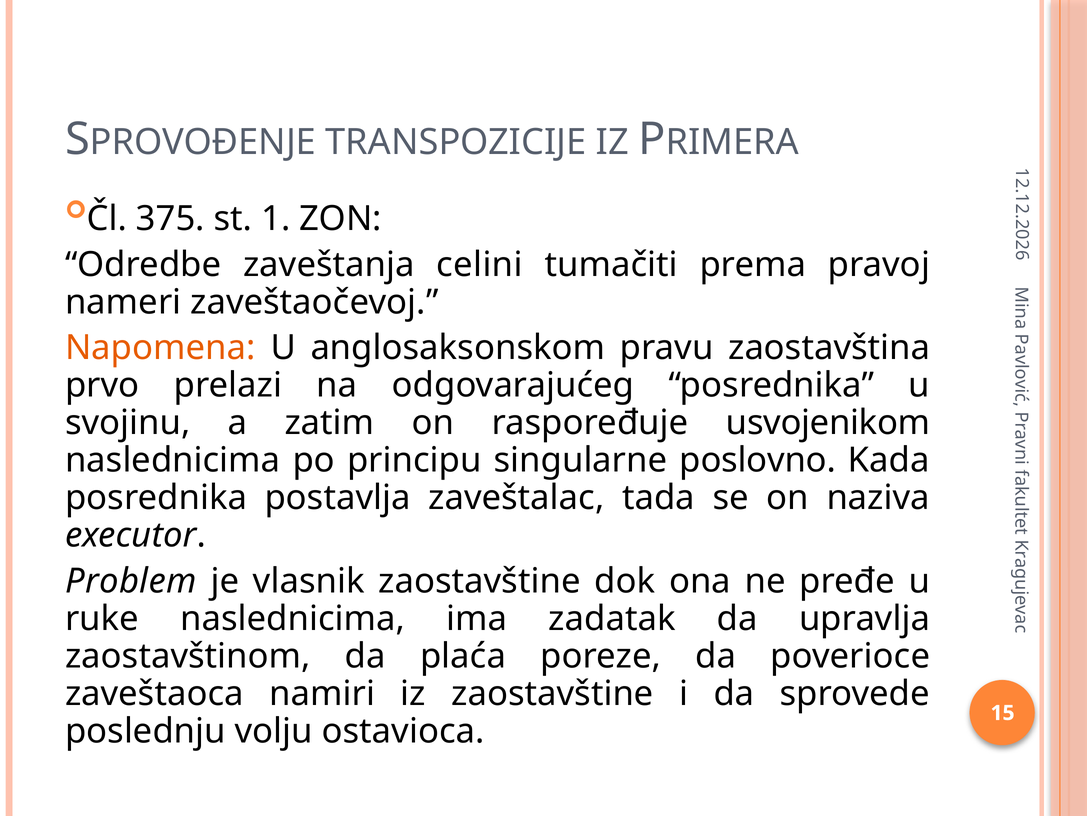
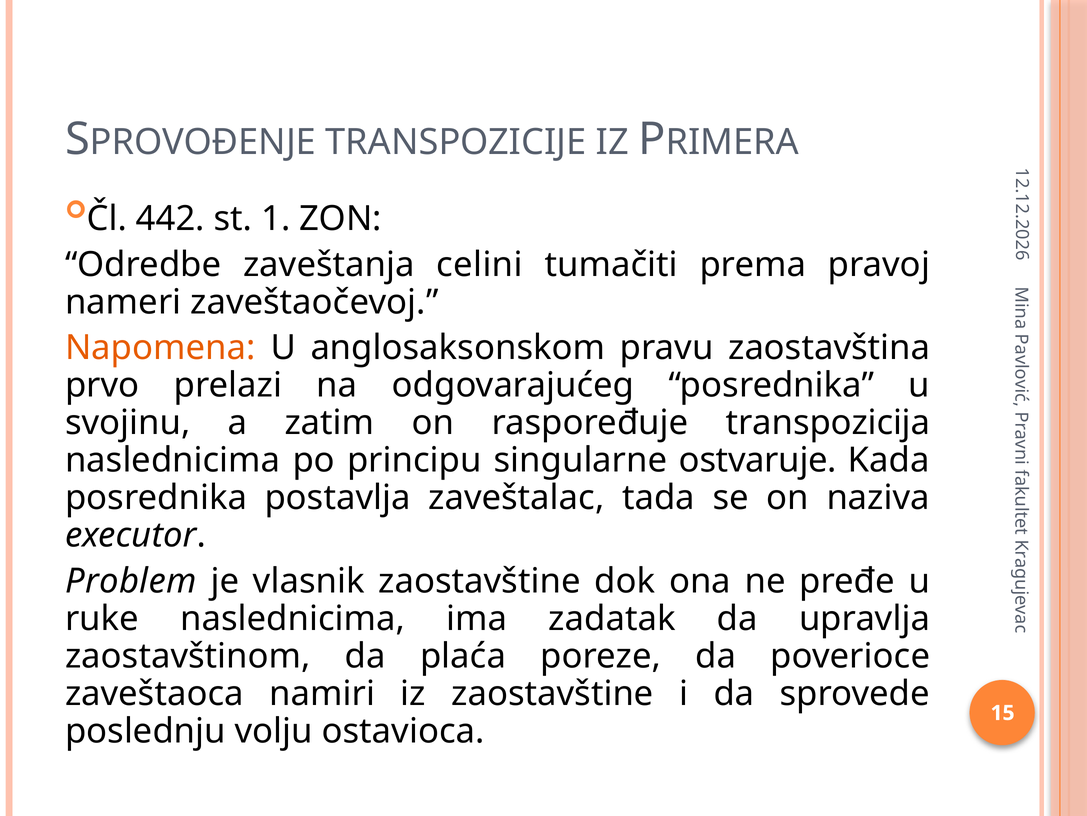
375: 375 -> 442
usvojenikom: usvojenikom -> transpozicija
poslovno: poslovno -> ostvaruje
